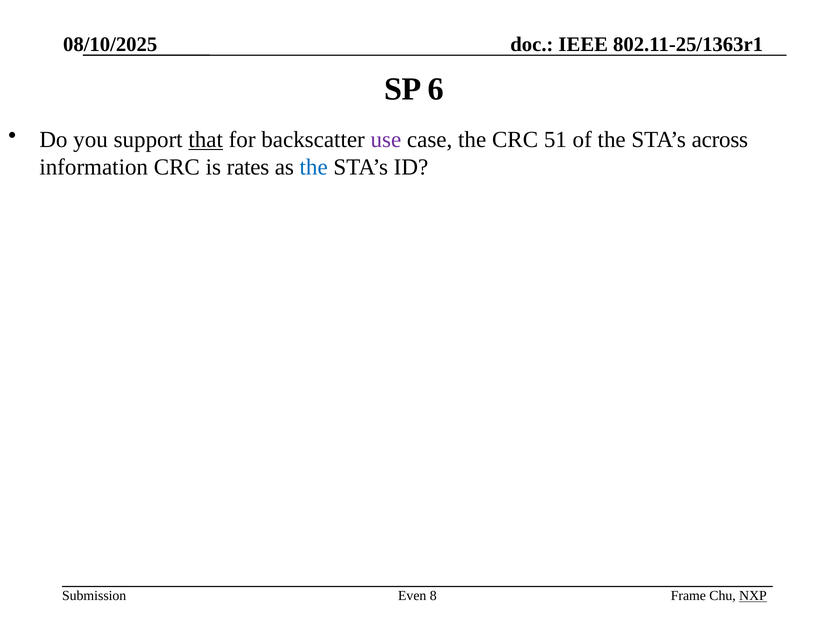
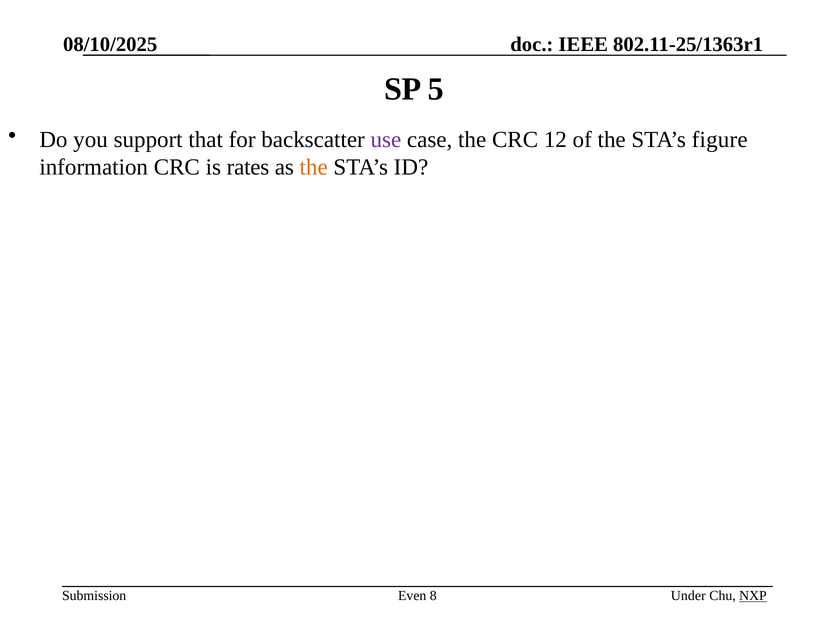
6: 6 -> 5
that underline: present -> none
51: 51 -> 12
across: across -> figure
the at (314, 167) colour: blue -> orange
Frame: Frame -> Under
